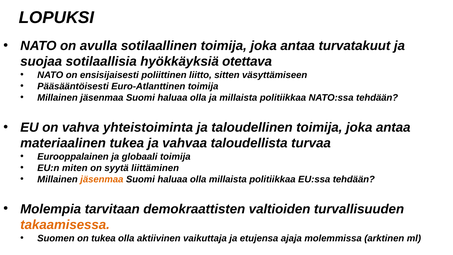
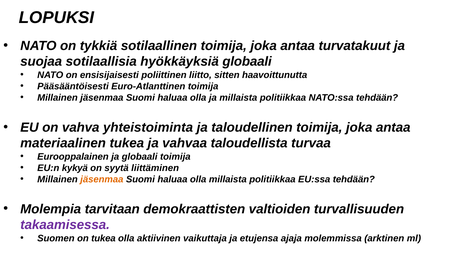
avulla: avulla -> tykkiä
hyökkäyksiä otettava: otettava -> globaali
väsyttämiseen: väsyttämiseen -> haavoittunutta
miten: miten -> kykyä
takaamisessa colour: orange -> purple
